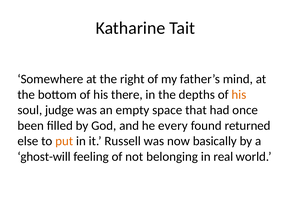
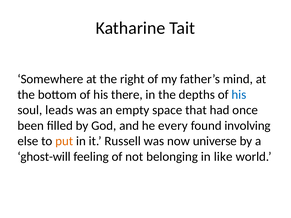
his at (239, 95) colour: orange -> blue
judge: judge -> leads
returned: returned -> involving
basically: basically -> universe
real: real -> like
